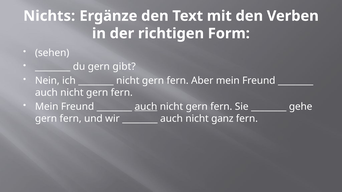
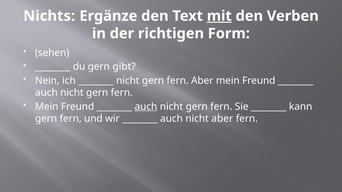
mit underline: none -> present
gehe: gehe -> kann
nicht ganz: ganz -> aber
